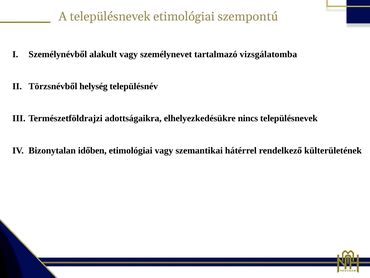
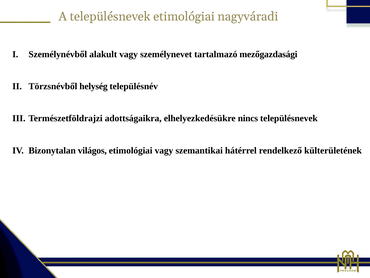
szempontú: szempontú -> nagyváradi
vizsgálatomba: vizsgálatomba -> mezőgazdasági
időben: időben -> világos
